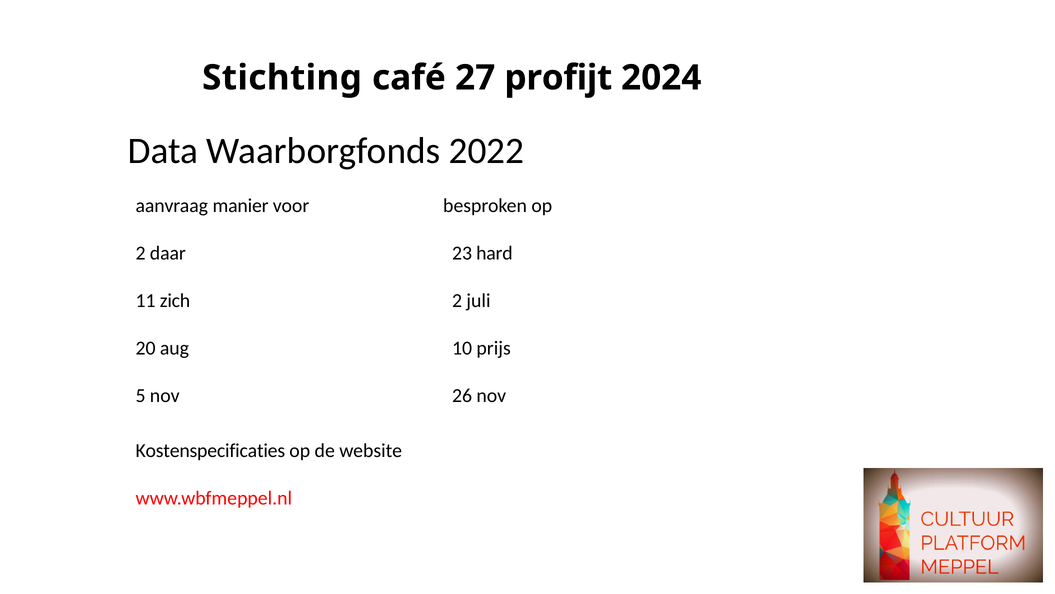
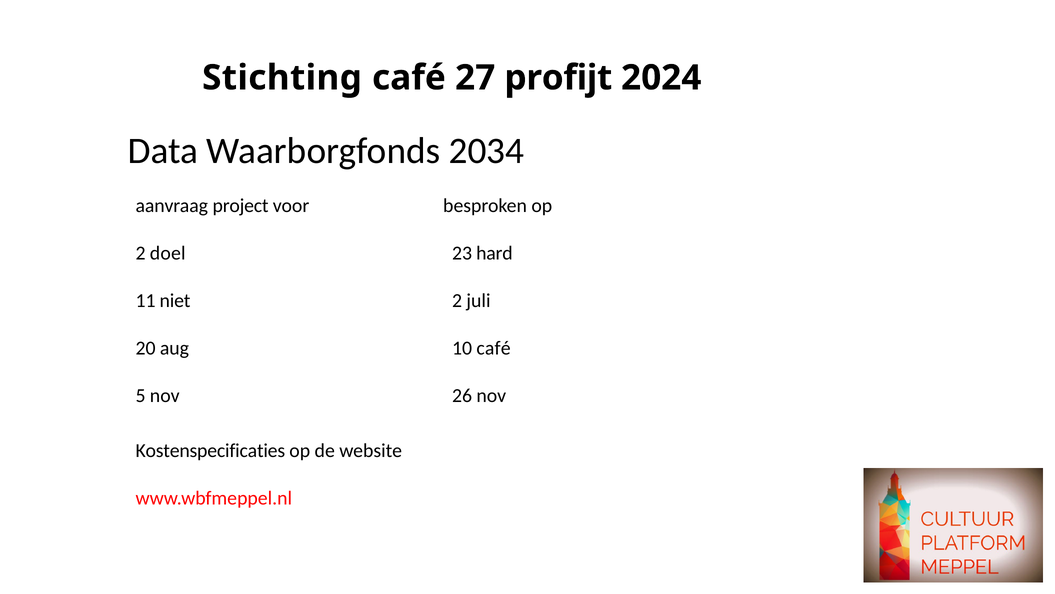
2022: 2022 -> 2034
manier: manier -> project
daar: daar -> doel
zich: zich -> niet
10 prijs: prijs -> café
